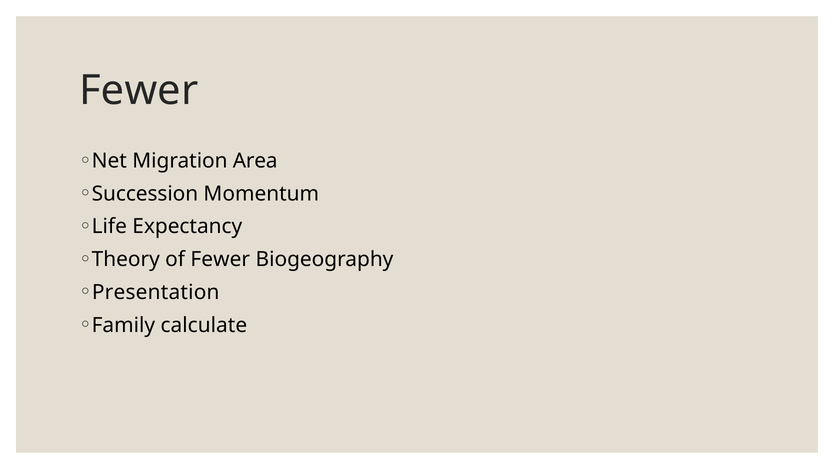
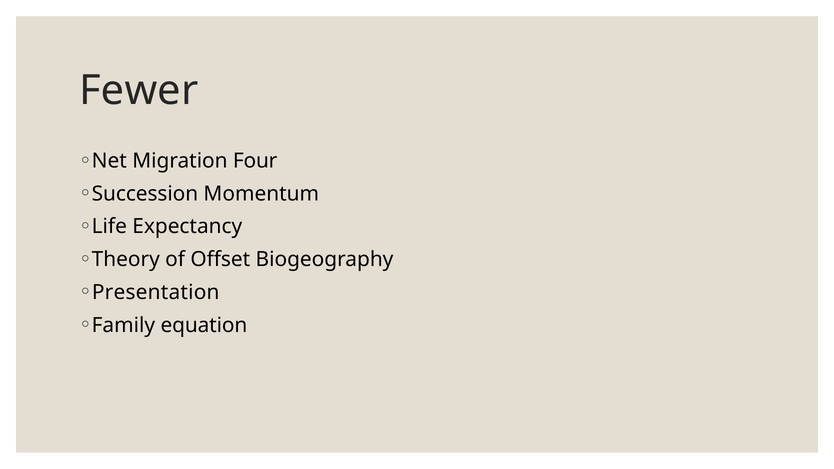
Area: Area -> Four
of Fewer: Fewer -> Offset
calculate: calculate -> equation
